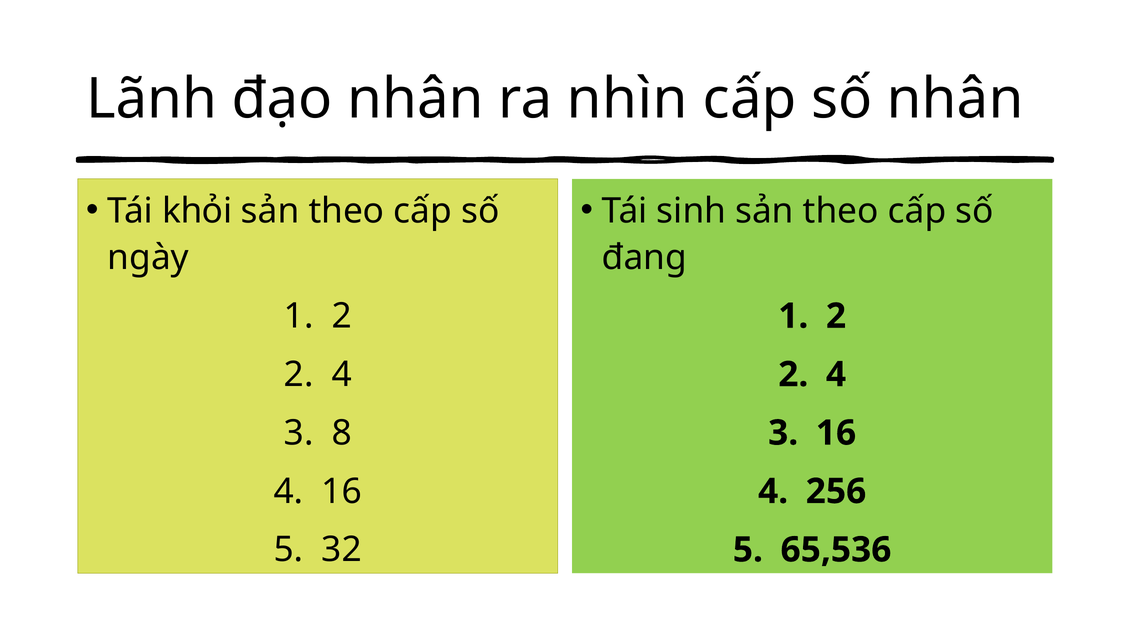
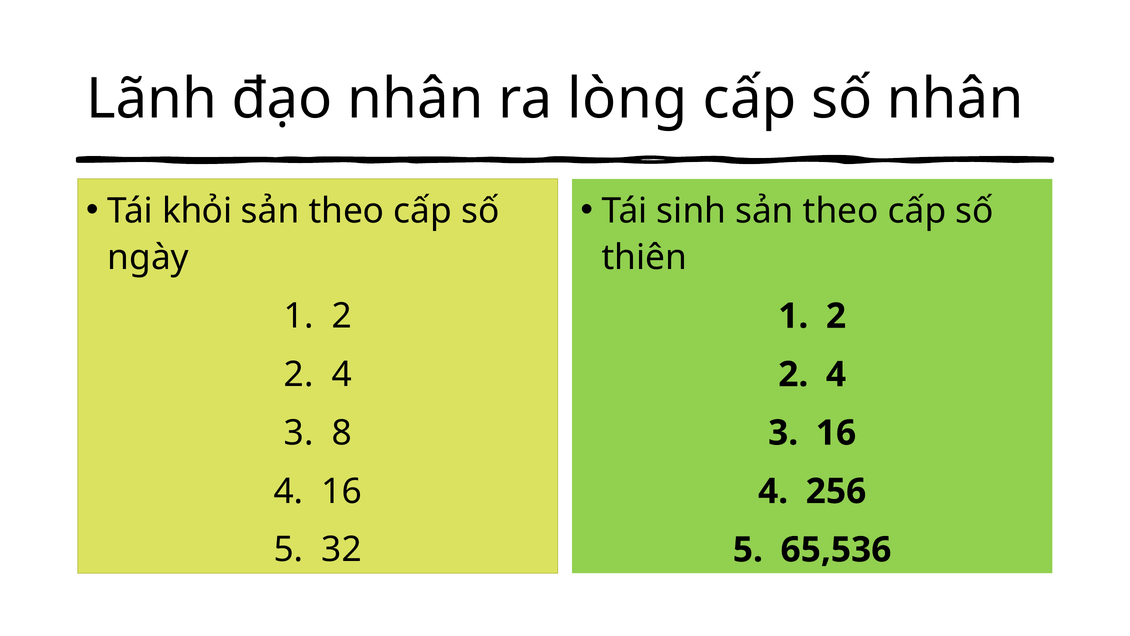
nhìn: nhìn -> lòng
đang: đang -> thiên
